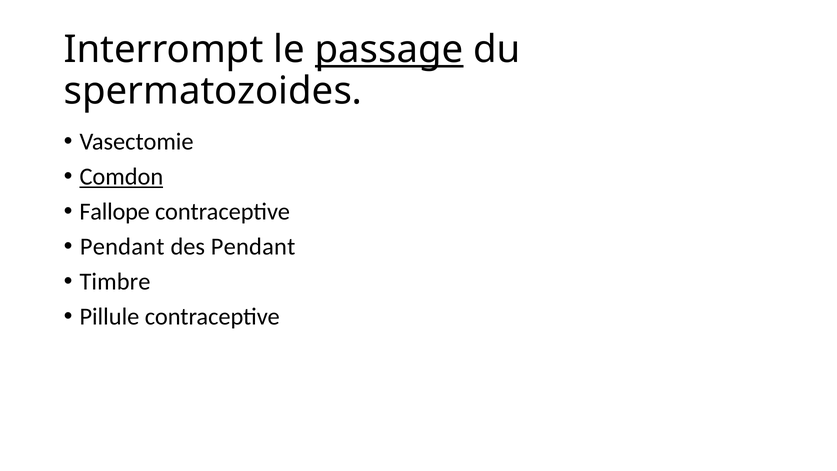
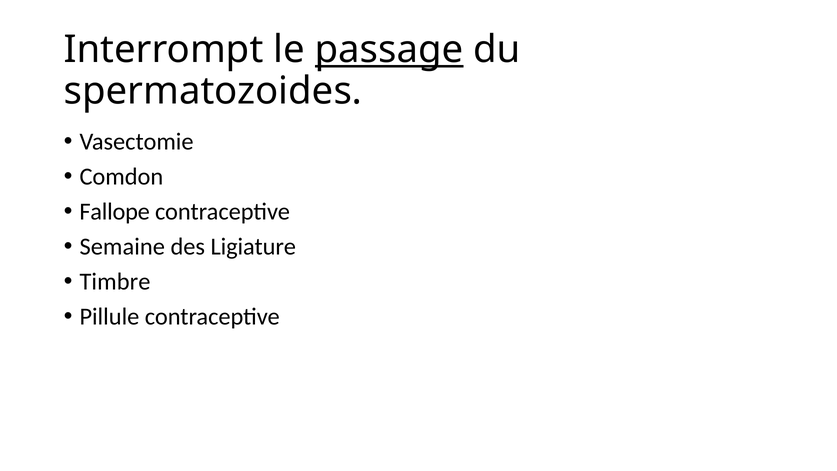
Comdon underline: present -> none
Pendant at (122, 247): Pendant -> Semaine
des Pendant: Pendant -> Ligiature
